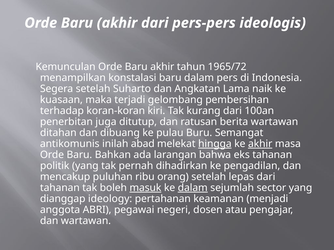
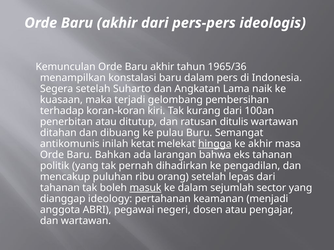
1965/72: 1965/72 -> 1965/36
penerbitan juga: juga -> atau
berita: berita -> ditulis
abad: abad -> ketat
akhir at (260, 144) underline: present -> none
dalam at (193, 188) underline: present -> none
